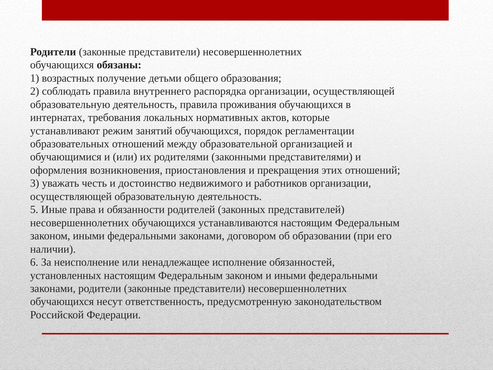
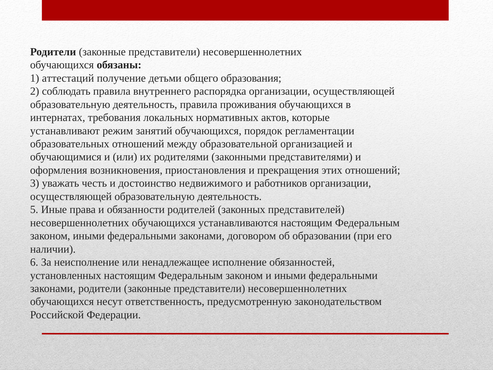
возрастных: возрастных -> аттестаций
